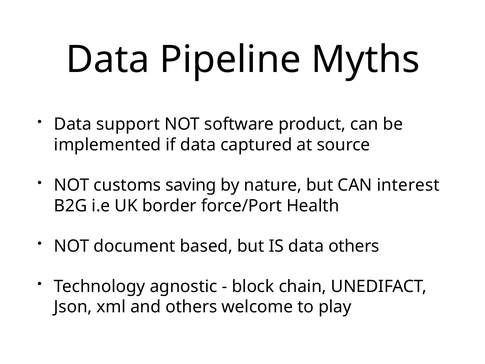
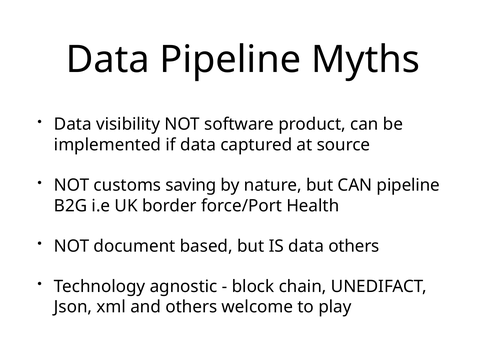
support: support -> visibility
CAN interest: interest -> pipeline
